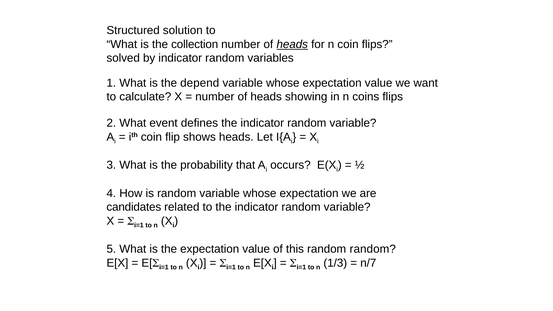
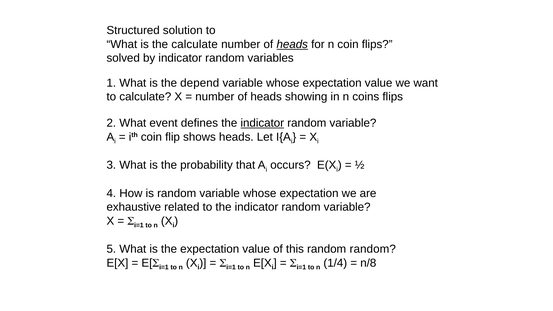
the collection: collection -> calculate
indicator at (262, 123) underline: none -> present
candidates: candidates -> exhaustive
1/3: 1/3 -> 1/4
n/7: n/7 -> n/8
